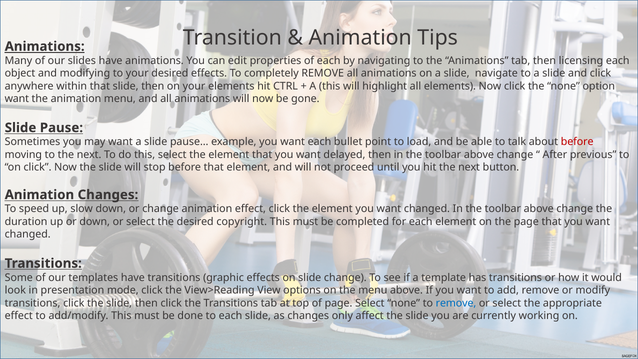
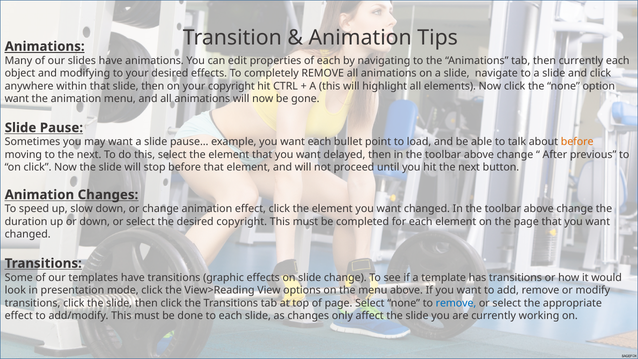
then licensing: licensing -> currently
your elements: elements -> copyright
before at (577, 142) colour: red -> orange
